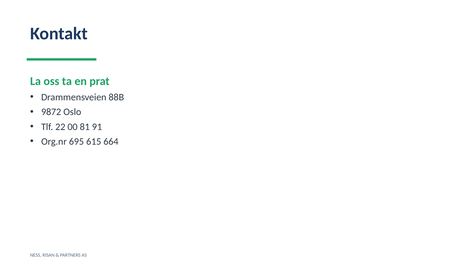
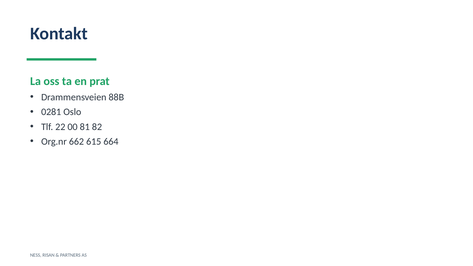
9872: 9872 -> 0281
91: 91 -> 82
695: 695 -> 662
